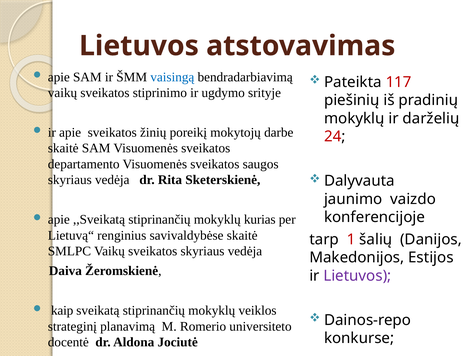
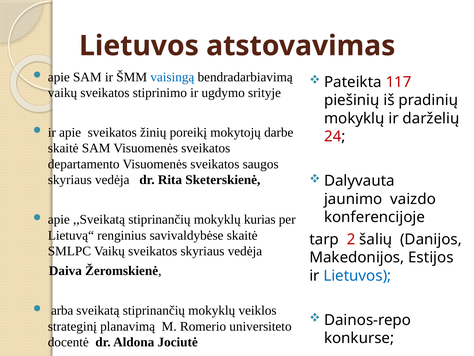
1: 1 -> 2
Lietuvos at (357, 275) colour: purple -> blue
kaip: kaip -> arba
